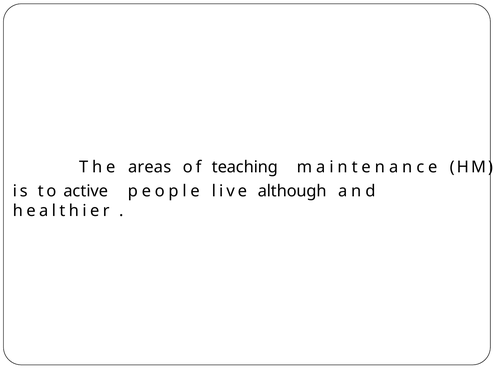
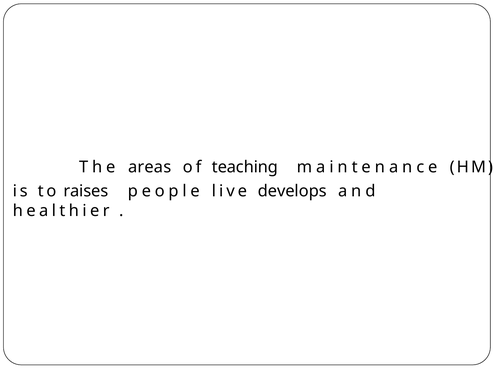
active: active -> raises
although: although -> develops
